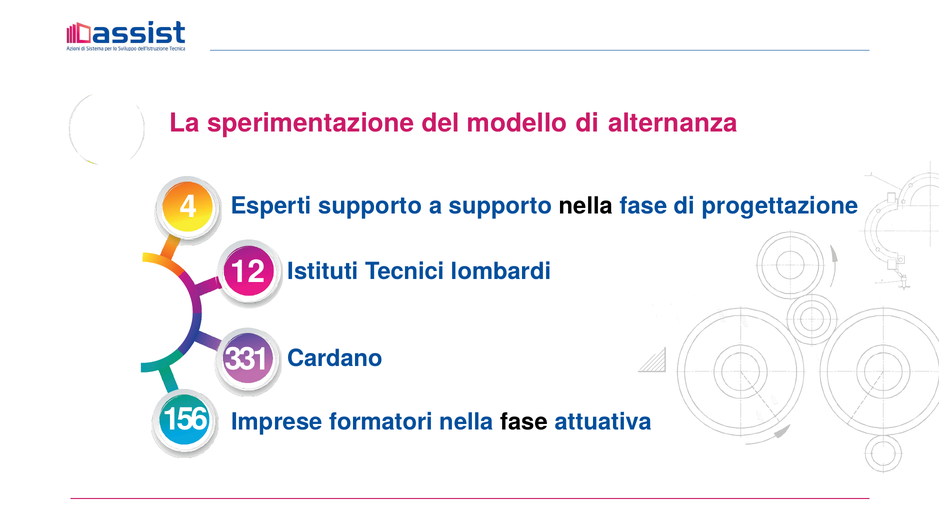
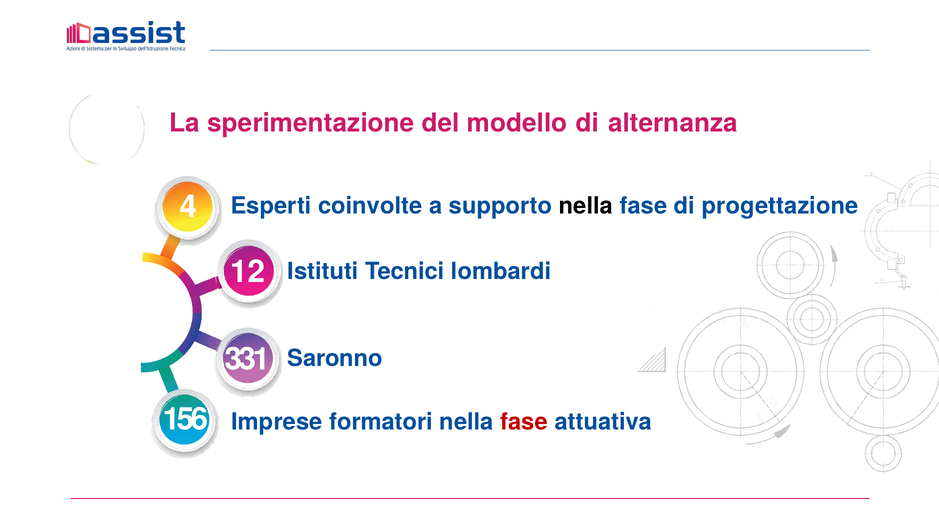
Esperti supporto: supporto -> coinvolte
Cardano: Cardano -> Saronno
fase at (524, 422) colour: black -> red
